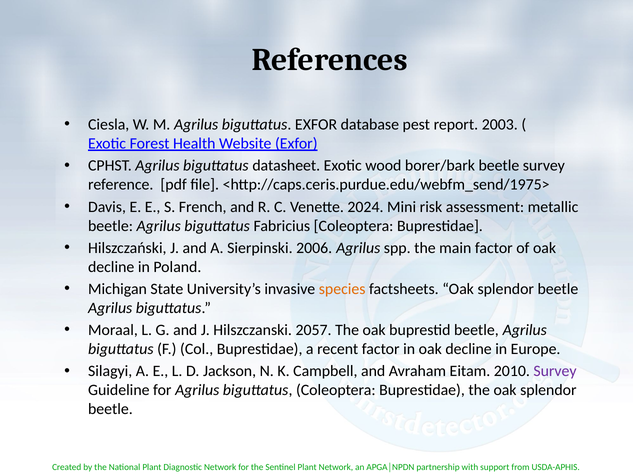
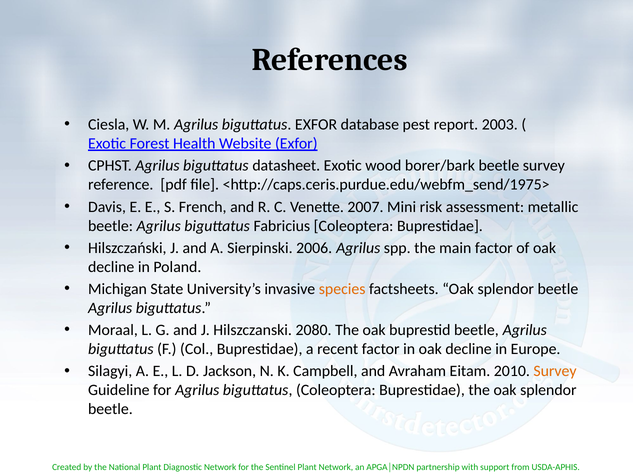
2024: 2024 -> 2007
2057: 2057 -> 2080
Survey at (555, 372) colour: purple -> orange
